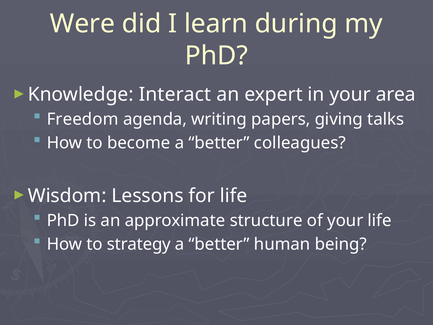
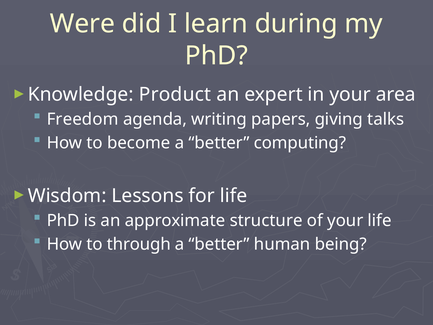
Interact: Interact -> Product
colleagues: colleagues -> computing
strategy: strategy -> through
